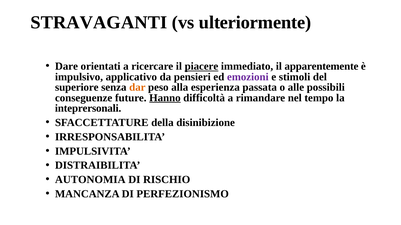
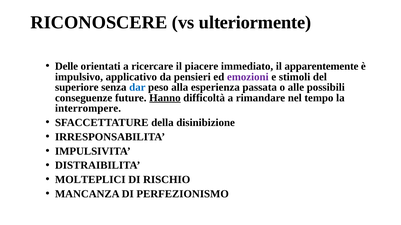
STRAVAGANTI: STRAVAGANTI -> RICONOSCERE
Dare: Dare -> Delle
piacere underline: present -> none
dar colour: orange -> blue
inteprersonali: inteprersonali -> interrompere
AUTONOMIA: AUTONOMIA -> MOLTEPLICI
